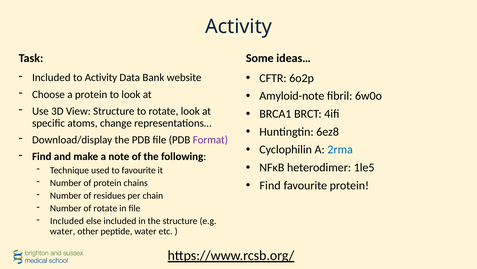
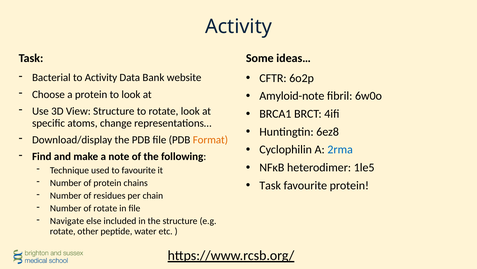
Included at (51, 77): Included -> Bacterial
Format colour: purple -> orange
Find at (270, 185): Find -> Task
Included at (67, 221): Included -> Navigate
water at (63, 231): water -> rotate
